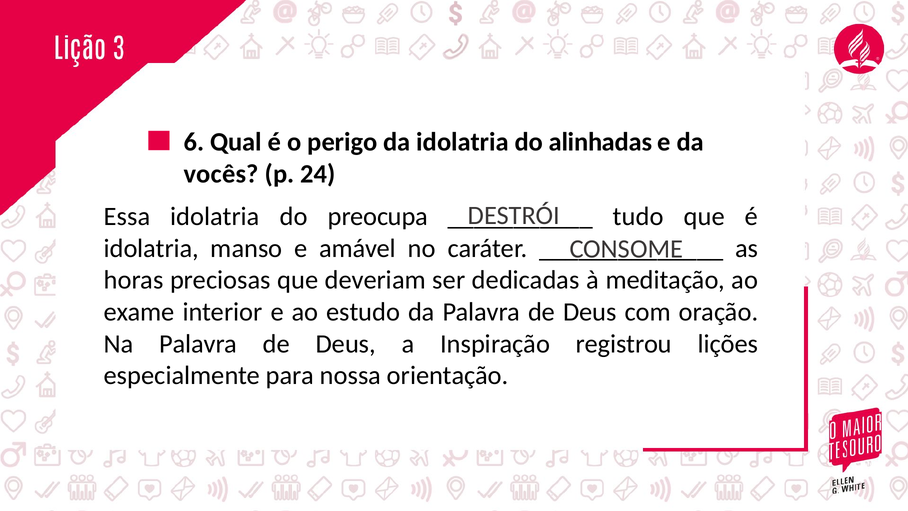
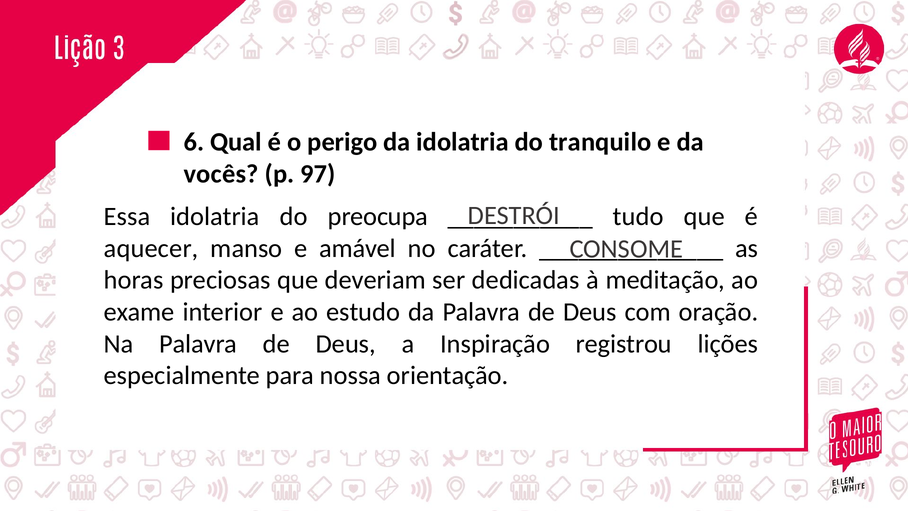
alinhadas: alinhadas -> tranquilo
24: 24 -> 97
idolatria at (151, 248): idolatria -> aquecer
